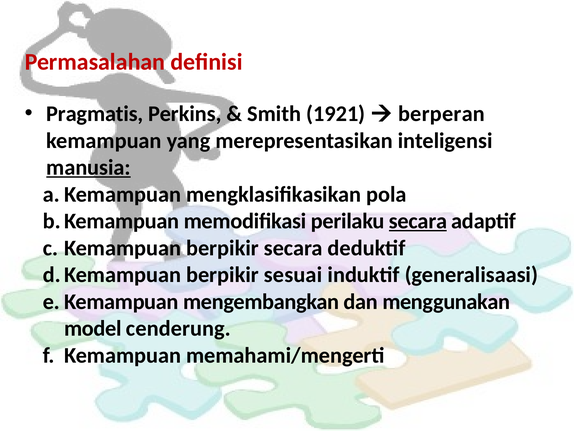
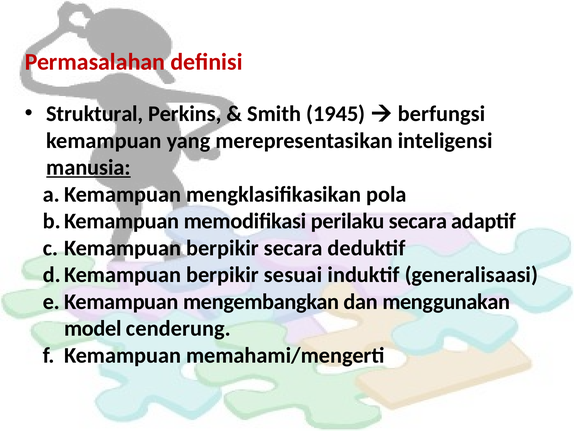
Pragmatis: Pragmatis -> Struktural
1921: 1921 -> 1945
berperan: berperan -> berfungsi
secara at (418, 221) underline: present -> none
